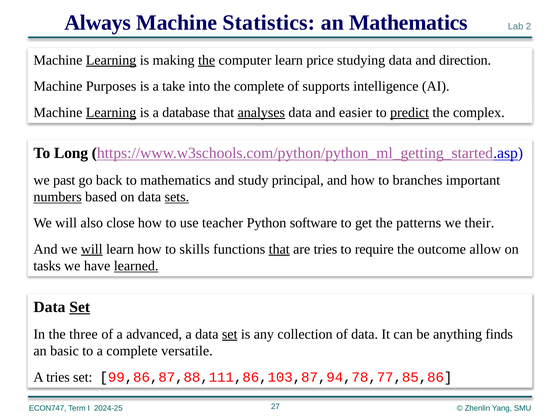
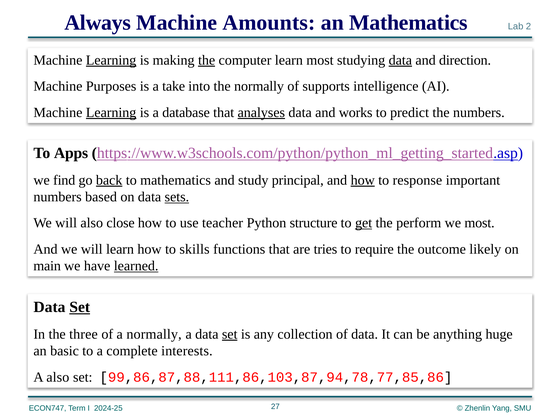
Statistics: Statistics -> Amounts
learn price: price -> most
data at (400, 60) underline: none -> present
the complete: complete -> normally
easier: easier -> works
predict underline: present -> none
the complex: complex -> numbers
Long: Long -> Apps
past: past -> find
back underline: none -> present
how at (363, 180) underline: none -> present
branches: branches -> response
numbers at (58, 197) underline: present -> none
software: software -> structure
get underline: none -> present
patterns: patterns -> perform
we their: their -> most
will at (92, 249) underline: present -> none
that at (279, 249) underline: present -> none
allow: allow -> likely
tasks: tasks -> main
a advanced: advanced -> normally
finds: finds -> huge
versatile: versatile -> interests
A tries: tries -> also
